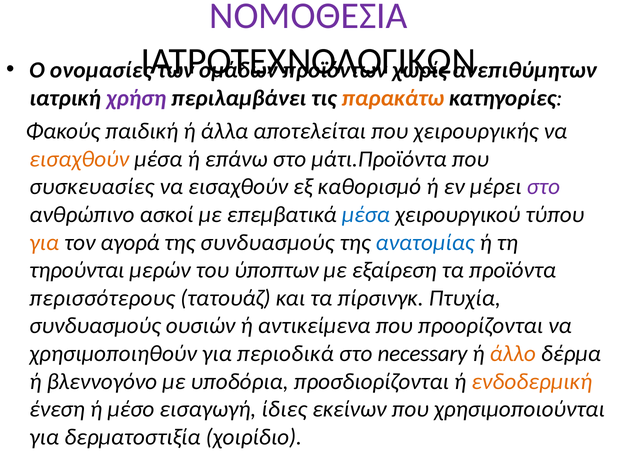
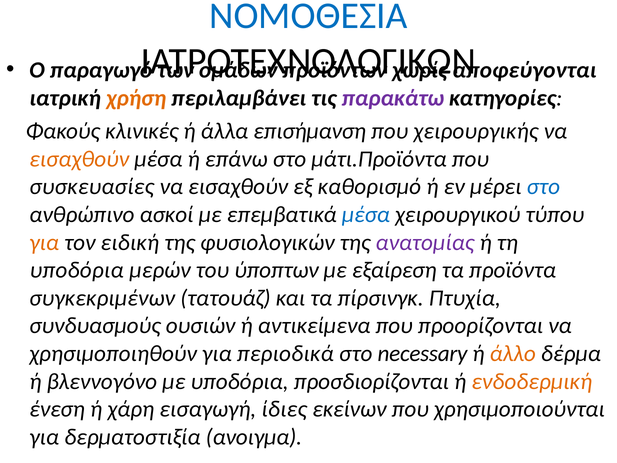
ΝΟΜΟΘΕΣΙΑ colour: purple -> blue
ονομασίες: ονομασίες -> παραγωγό
ανεπιθύμητων: ανεπιθύμητων -> αποφεύγονται
χρήση colour: purple -> orange
παρακάτω colour: orange -> purple
παιδική: παιδική -> κλινικές
αποτελείται: αποτελείται -> επισήμανση
στο at (543, 187) colour: purple -> blue
αγορά: αγορά -> ειδική
της συνδυασμούς: συνδυασμούς -> φυσιολογικών
ανατομίας colour: blue -> purple
τηρούνται at (77, 270): τηρούνται -> υποδόρια
περισσότερους: περισσότερους -> συγκεκριμένων
μέσο: μέσο -> χάρη
χοιρίδιο: χοιρίδιο -> ανοιγμα
